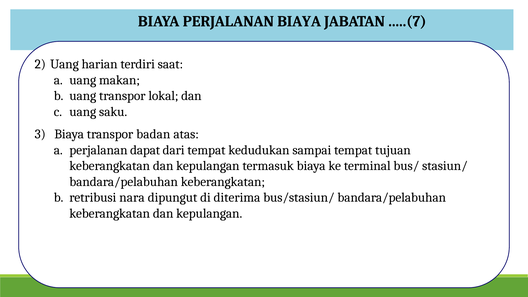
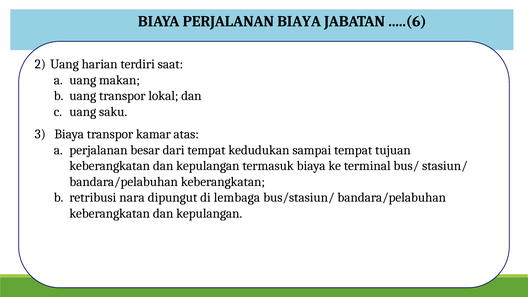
.....(7: .....(7 -> .....(6
badan: badan -> kamar
dapat: dapat -> besar
diterima: diterima -> lembaga
